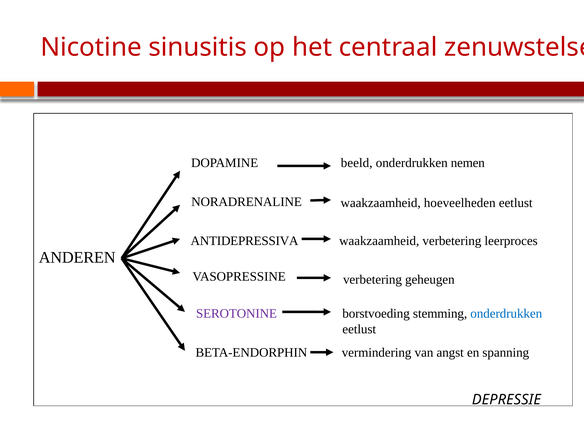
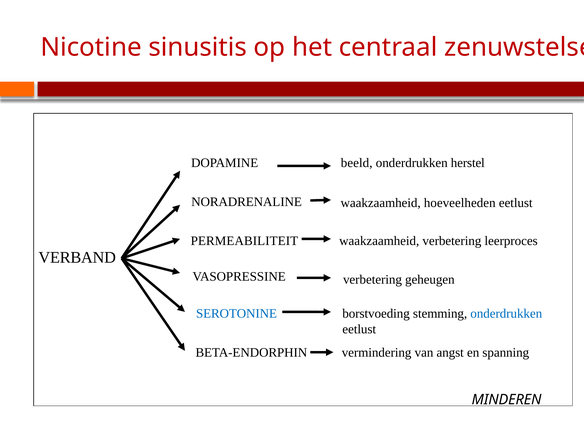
nemen: nemen -> herstel
ANTIDEPRESSIVA: ANTIDEPRESSIVA -> PERMEABILITEIT
ANDEREN: ANDEREN -> VERBAND
SEROTONINE colour: purple -> blue
DEPRESSIE: DEPRESSIE -> MINDEREN
